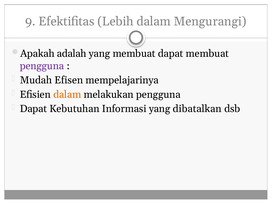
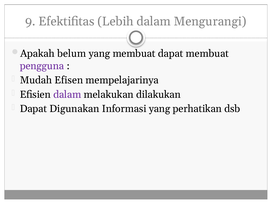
adalah: adalah -> belum
dalam at (67, 94) colour: orange -> purple
melakukan pengguna: pengguna -> dilakukan
Kebutuhan: Kebutuhan -> Digunakan
dibatalkan: dibatalkan -> perhatikan
